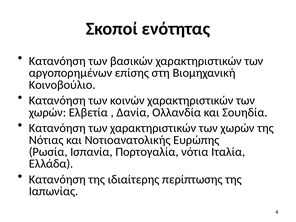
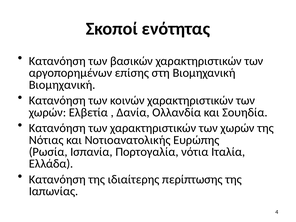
Κοινοβούλιο at (62, 85): Κοινοβούλιο -> Βιομηχανική
